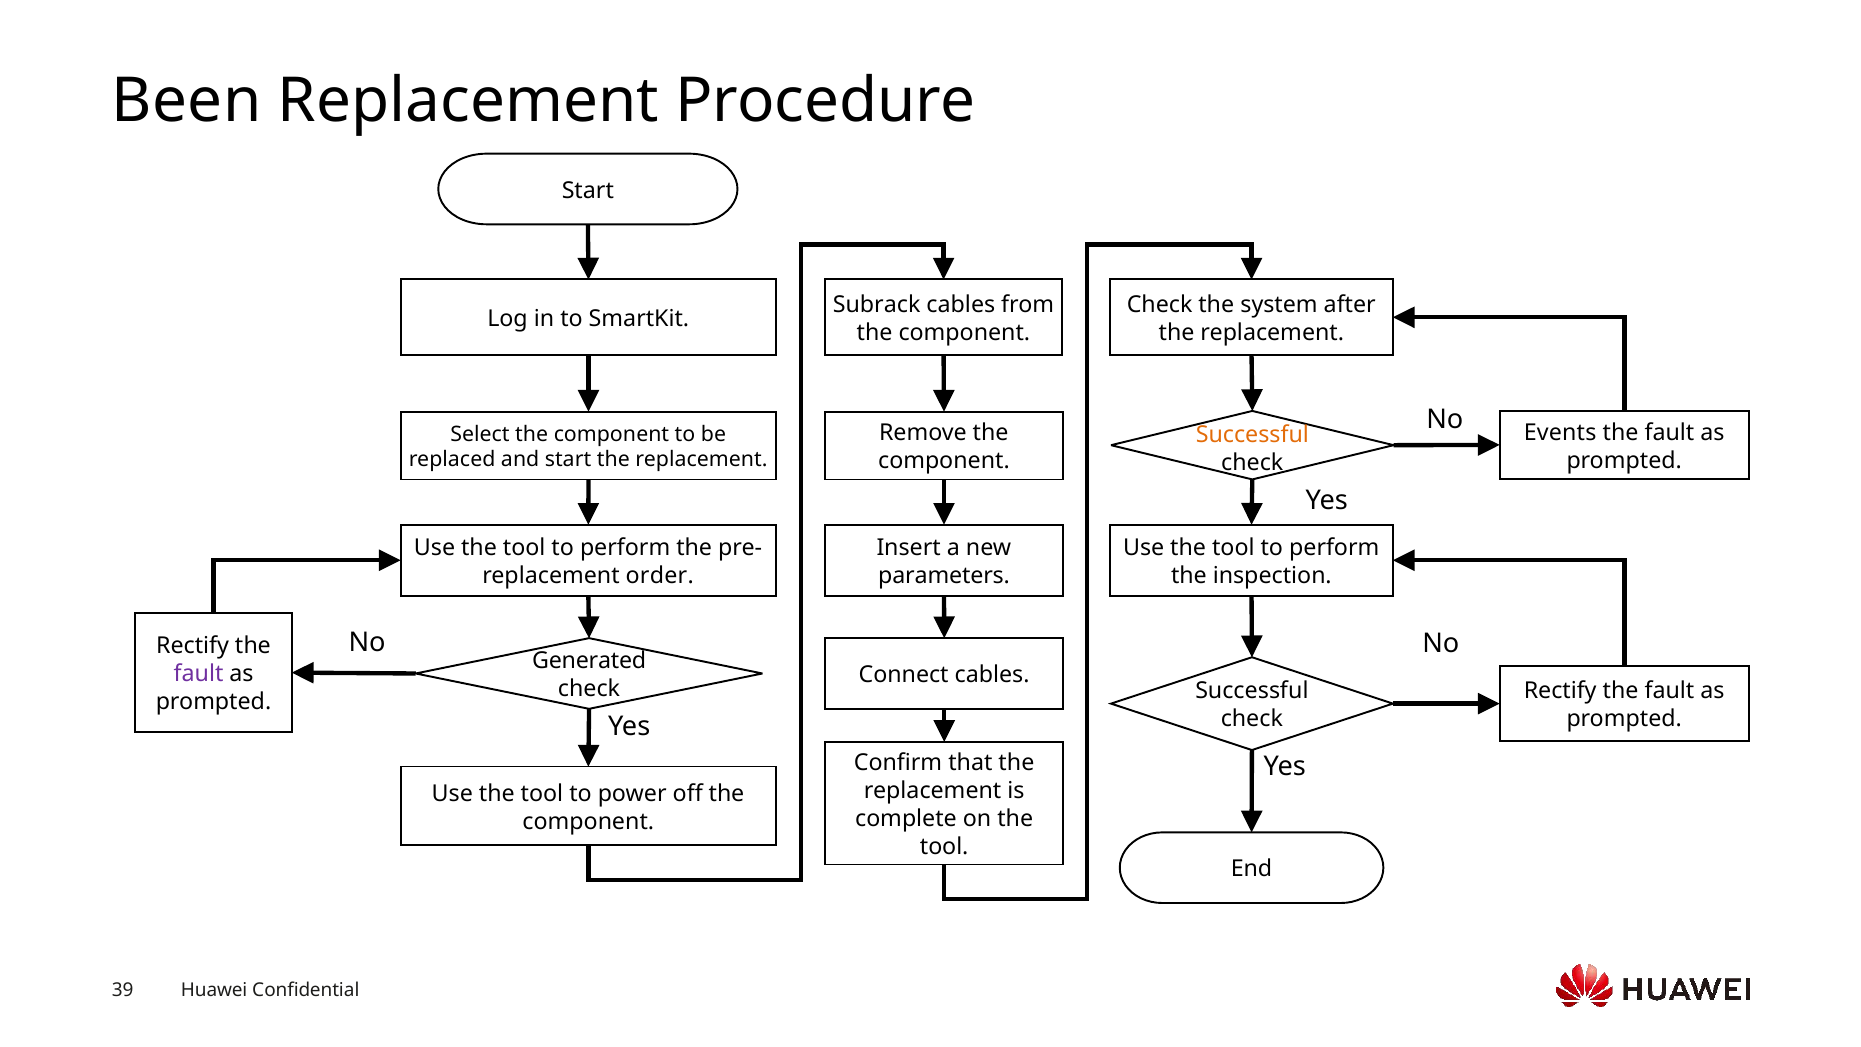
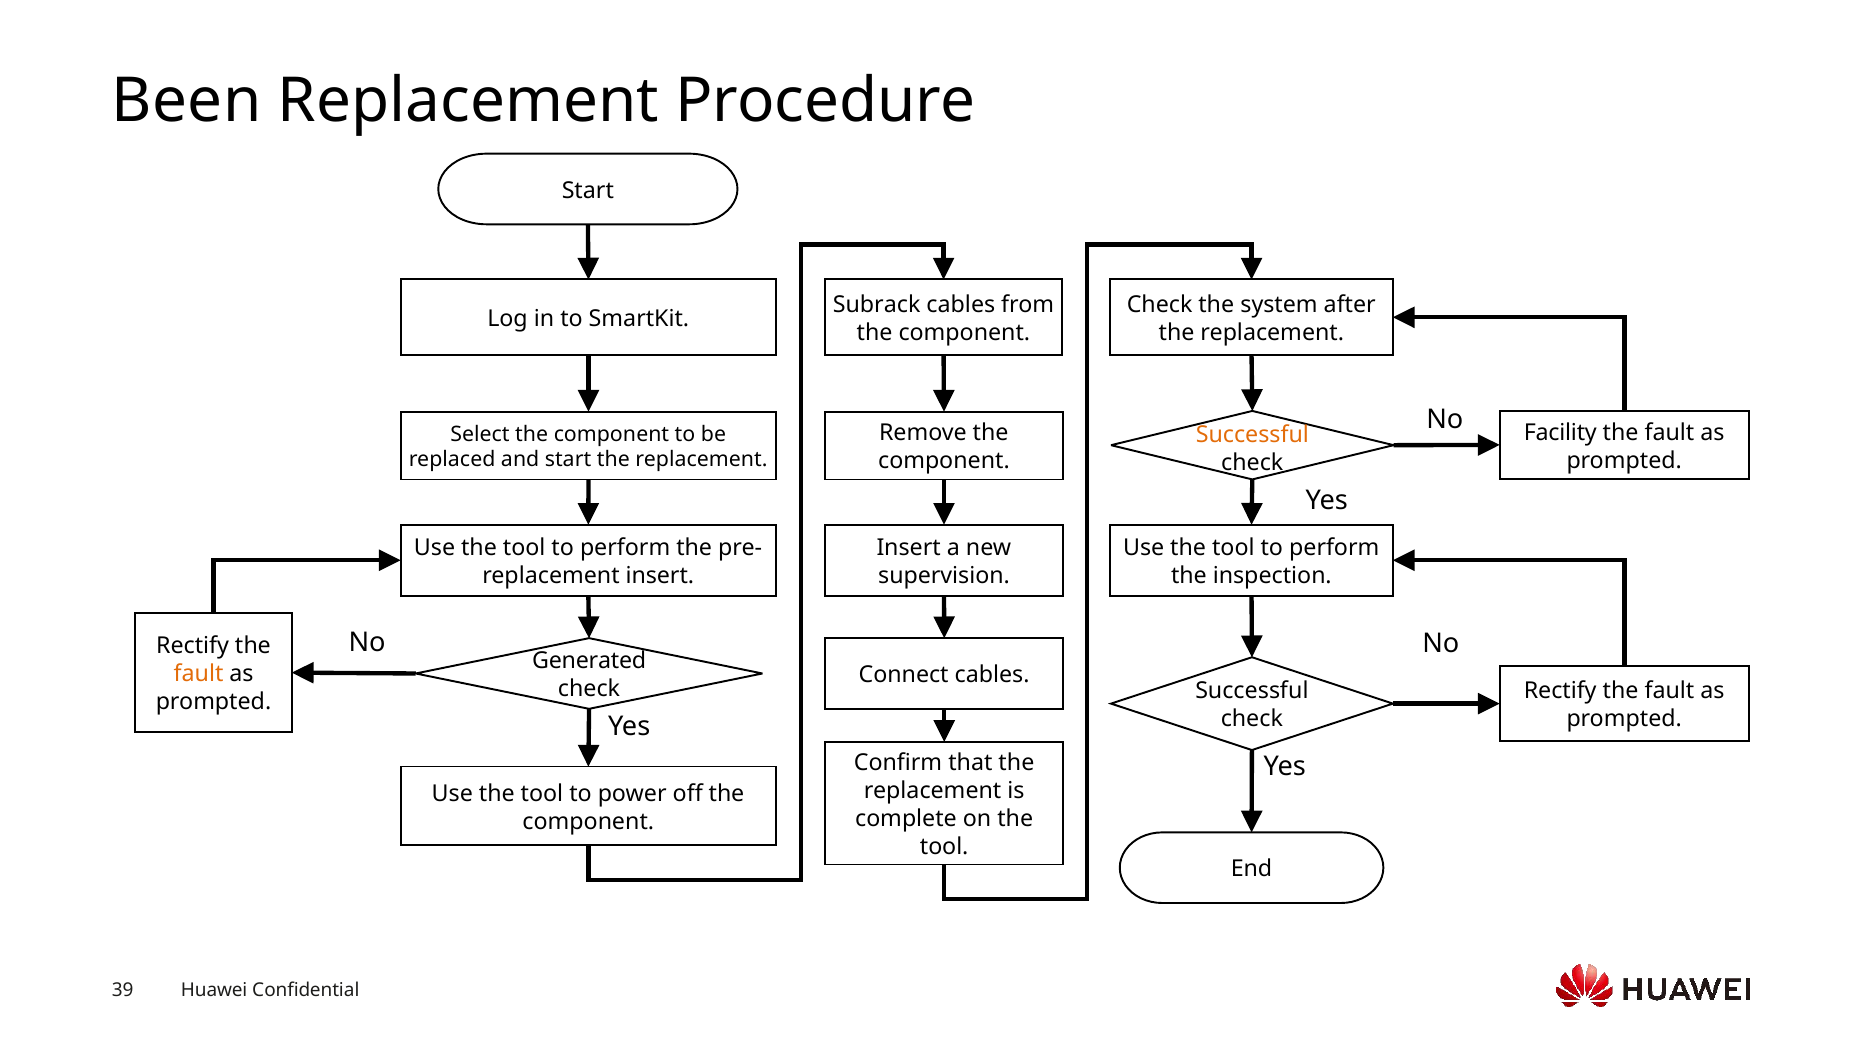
Events: Events -> Facility
replacement order: order -> insert
parameters: parameters -> supervision
fault at (199, 674) colour: purple -> orange
